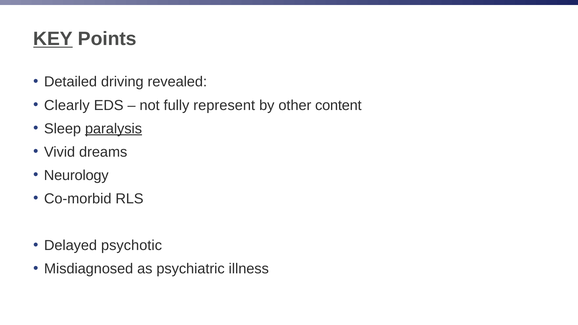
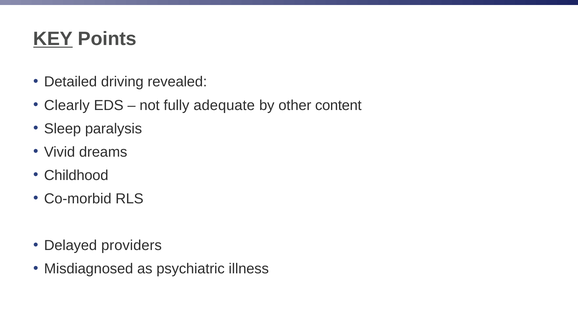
represent: represent -> adequate
paralysis underline: present -> none
Neurology: Neurology -> Childhood
psychotic: psychotic -> providers
